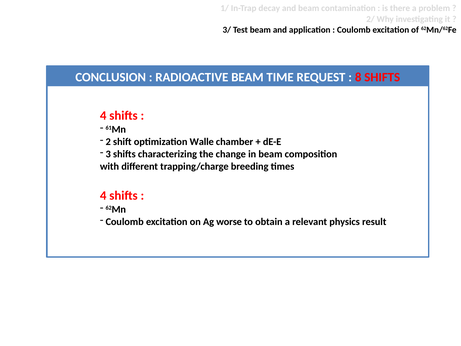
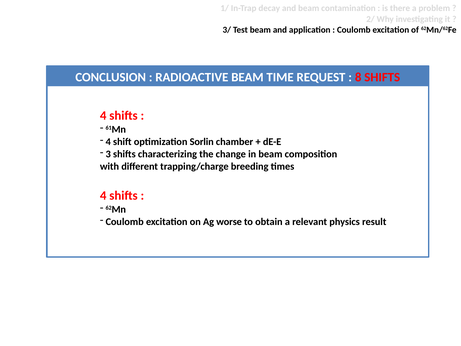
2 at (108, 142): 2 -> 4
Walle: Walle -> Sorlin
